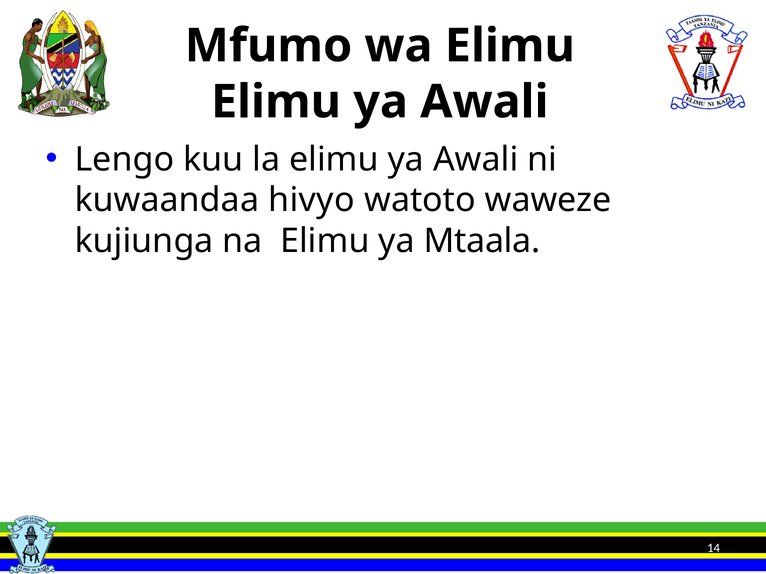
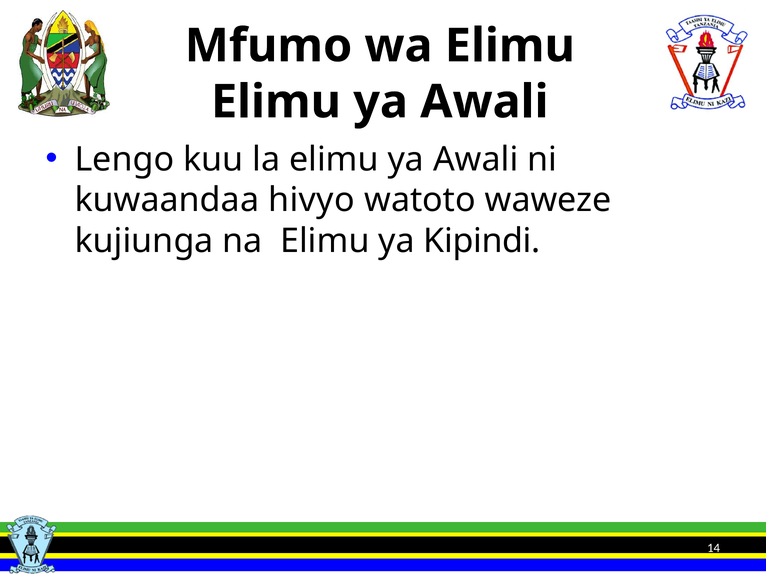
Mtaala: Mtaala -> Kipindi
